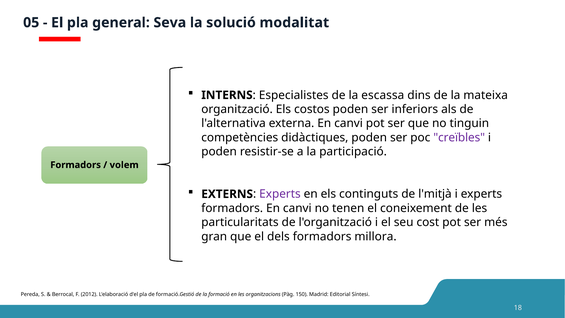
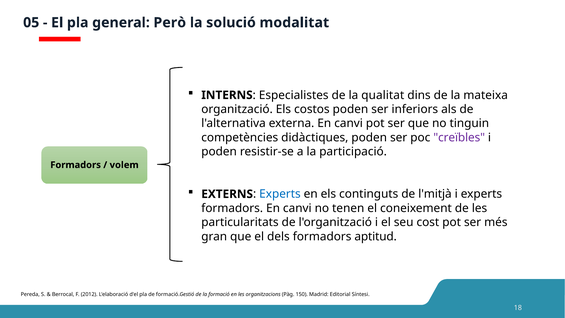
Seva: Seva -> Però
escassa: escassa -> qualitat
Experts at (280, 194) colour: purple -> blue
millora: millora -> aptitud
